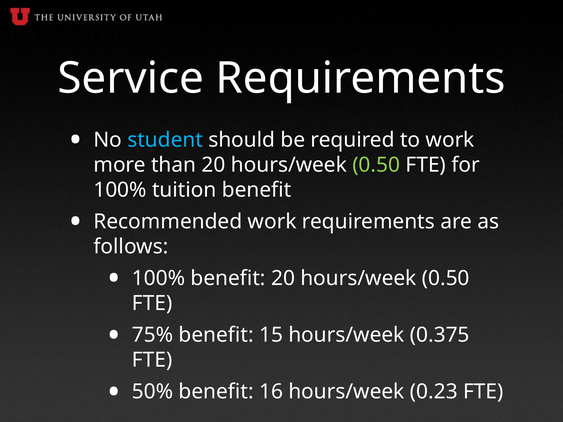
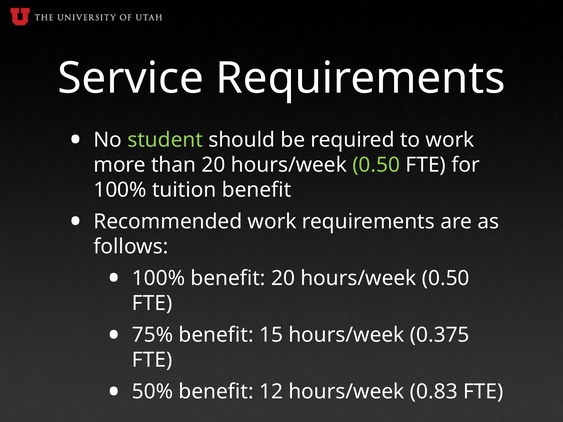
student colour: light blue -> light green
16: 16 -> 12
0.23: 0.23 -> 0.83
